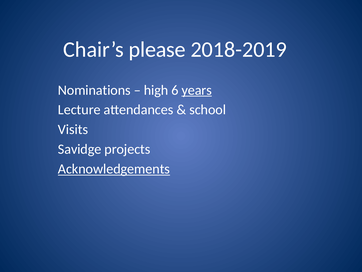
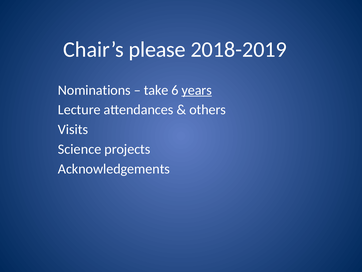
high: high -> take
school: school -> others
Savidge: Savidge -> Science
Acknowledgements underline: present -> none
